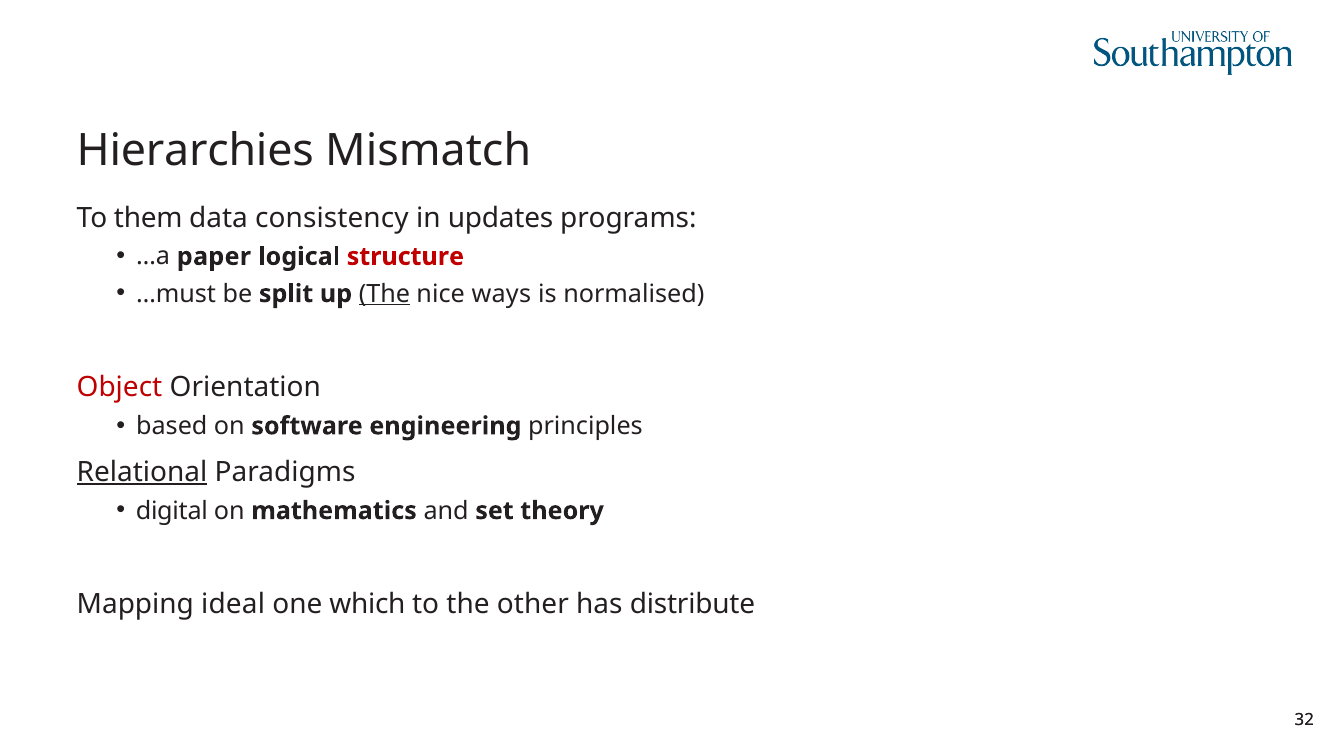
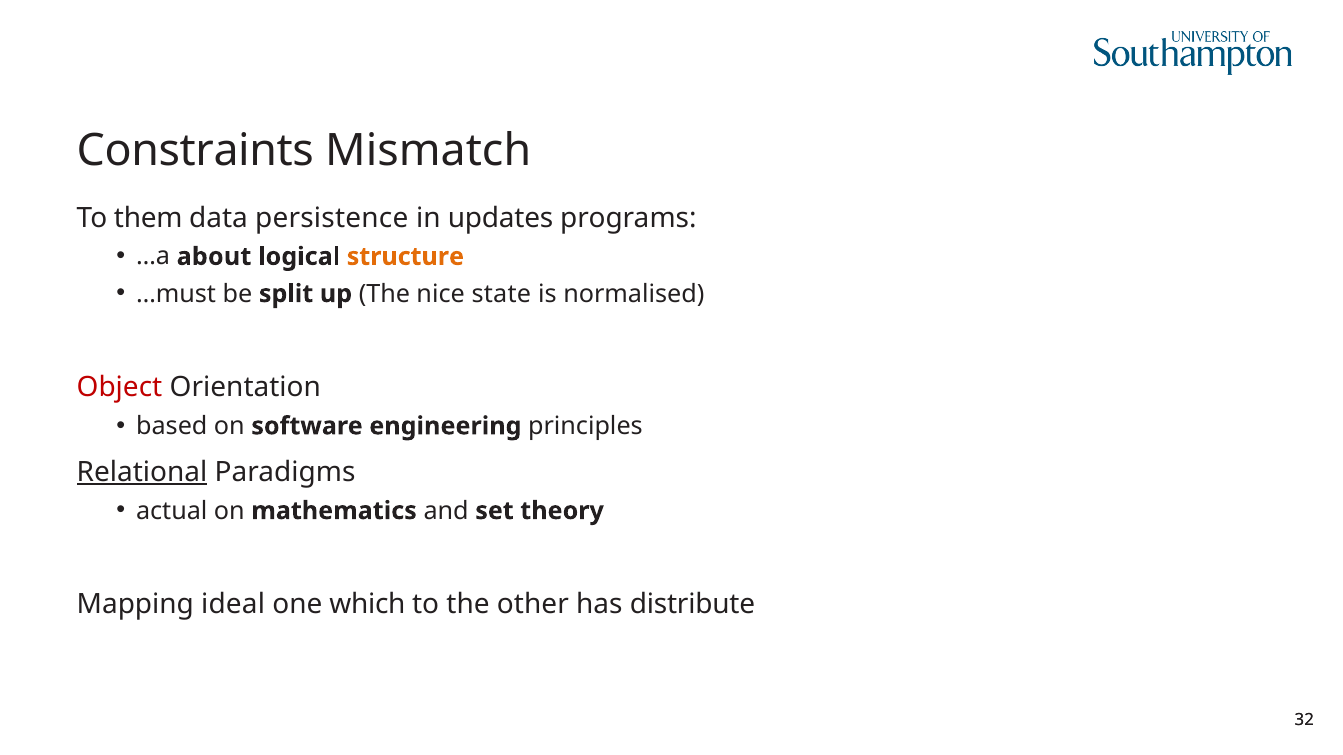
Hierarchies: Hierarchies -> Constraints
consistency: consistency -> persistence
paper: paper -> about
structure colour: red -> orange
The at (384, 294) underline: present -> none
ways: ways -> state
digital: digital -> actual
